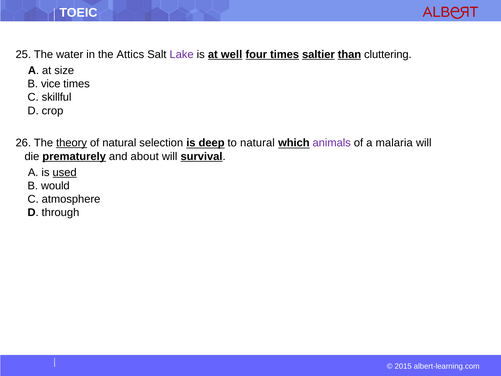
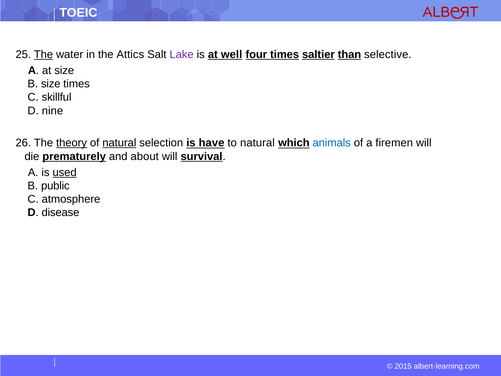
The at (43, 54) underline: none -> present
cluttering: cluttering -> selective
B vice: vice -> size
crop: crop -> nine
natural at (119, 143) underline: none -> present
deep: deep -> have
animals colour: purple -> blue
malaria: malaria -> firemen
would: would -> public
through: through -> disease
